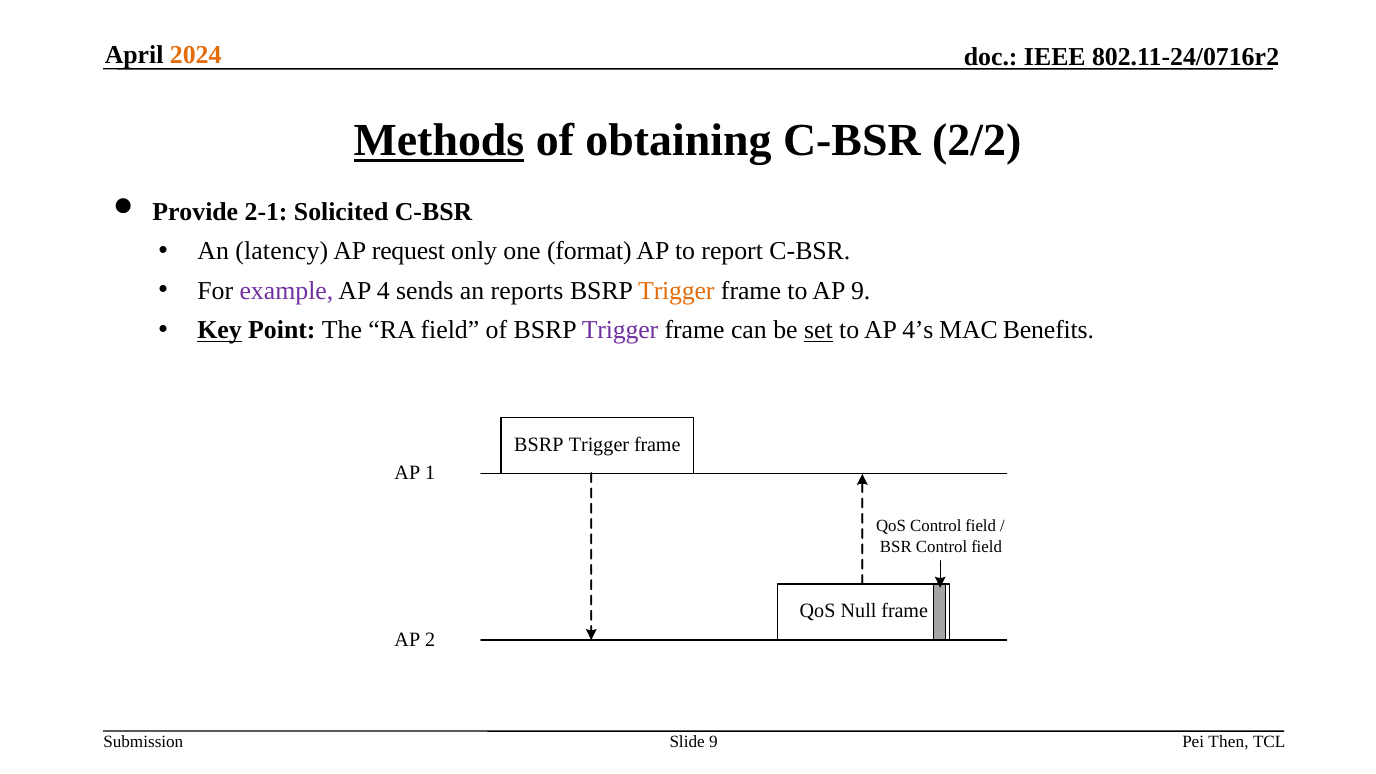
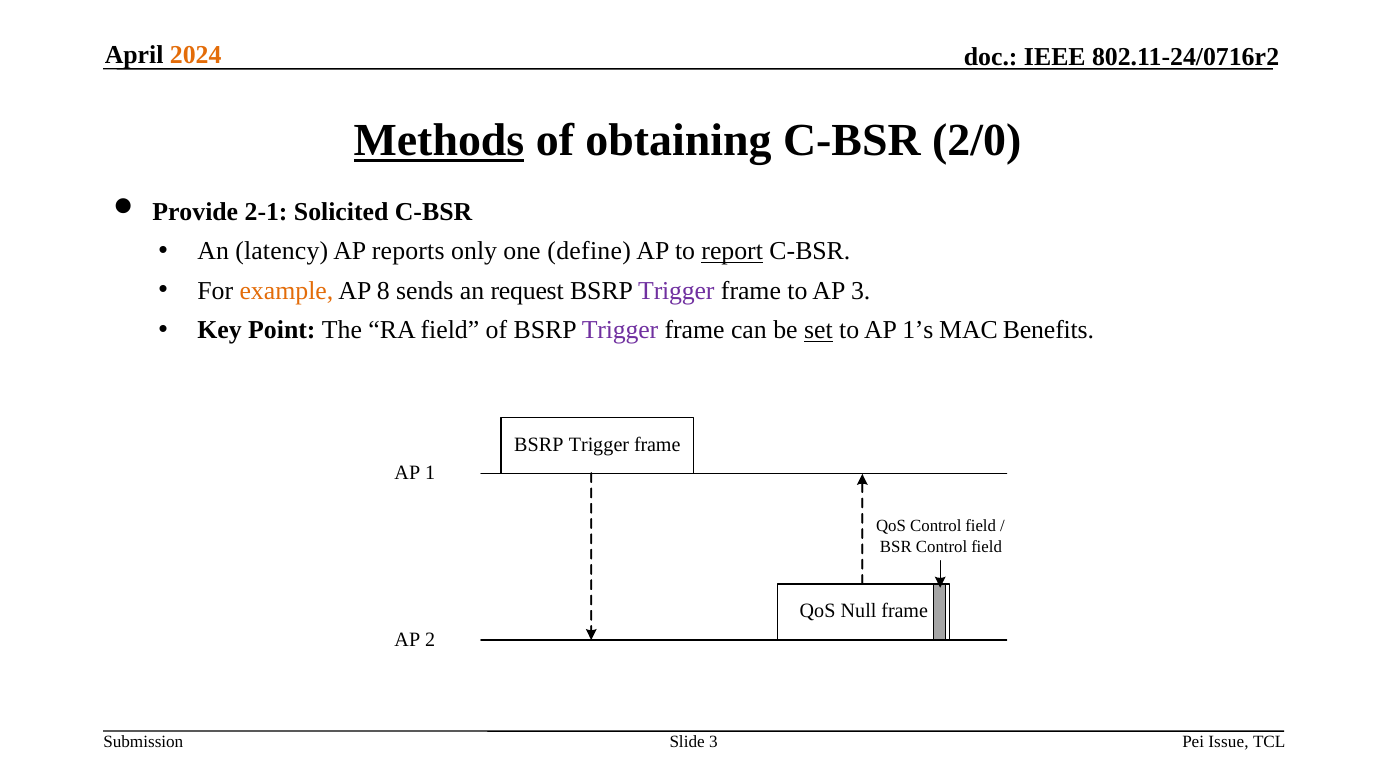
2/2: 2/2 -> 2/0
request: request -> reports
format: format -> define
report underline: none -> present
example colour: purple -> orange
4: 4 -> 8
reports: reports -> request
Trigger at (676, 291) colour: orange -> purple
AP 9: 9 -> 3
Key underline: present -> none
4’s: 4’s -> 1’s
Slide 9: 9 -> 3
Then: Then -> Issue
